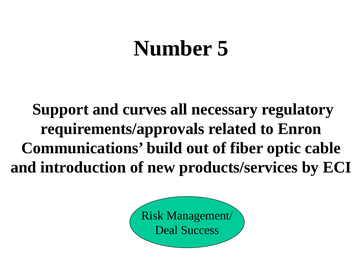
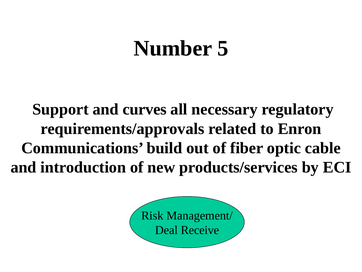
Success: Success -> Receive
